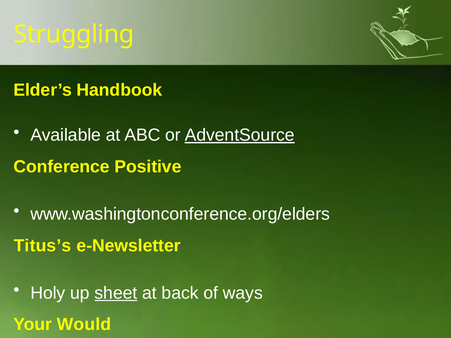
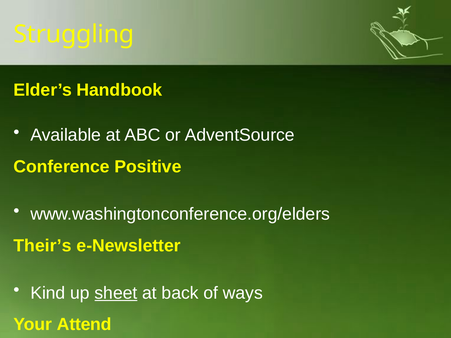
AdventSource underline: present -> none
Titus’s: Titus’s -> Their’s
Holy: Holy -> Kind
Would: Would -> Attend
